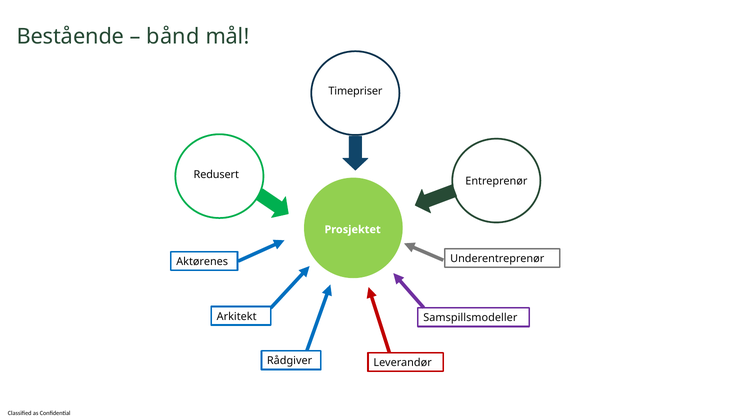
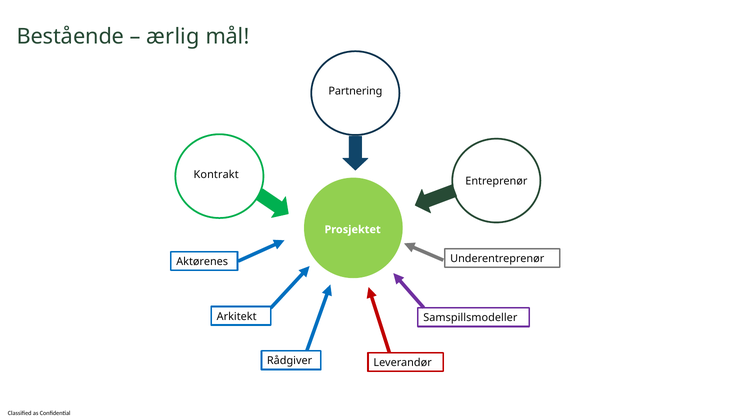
bånd: bånd -> ærlig
Timepriser: Timepriser -> Partnering
Redusert: Redusert -> Kontrakt
